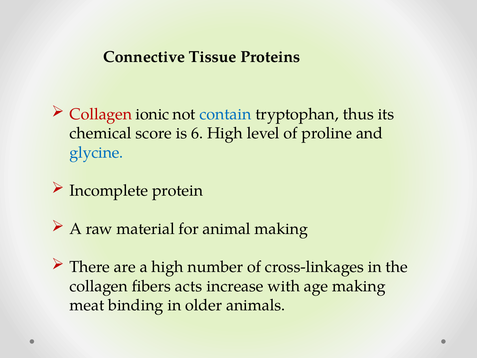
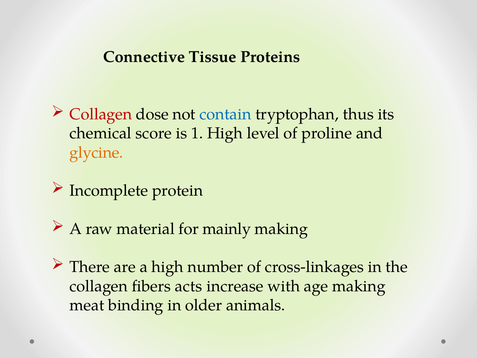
ionic: ionic -> dose
6: 6 -> 1
glycine colour: blue -> orange
animal: animal -> mainly
